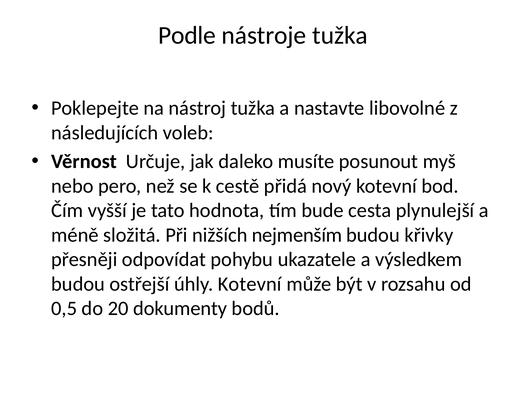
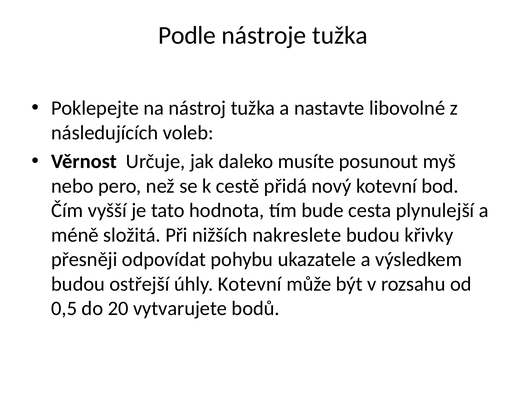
nejmenším: nejmenším -> nakreslete
dokumenty: dokumenty -> vytvarujete
